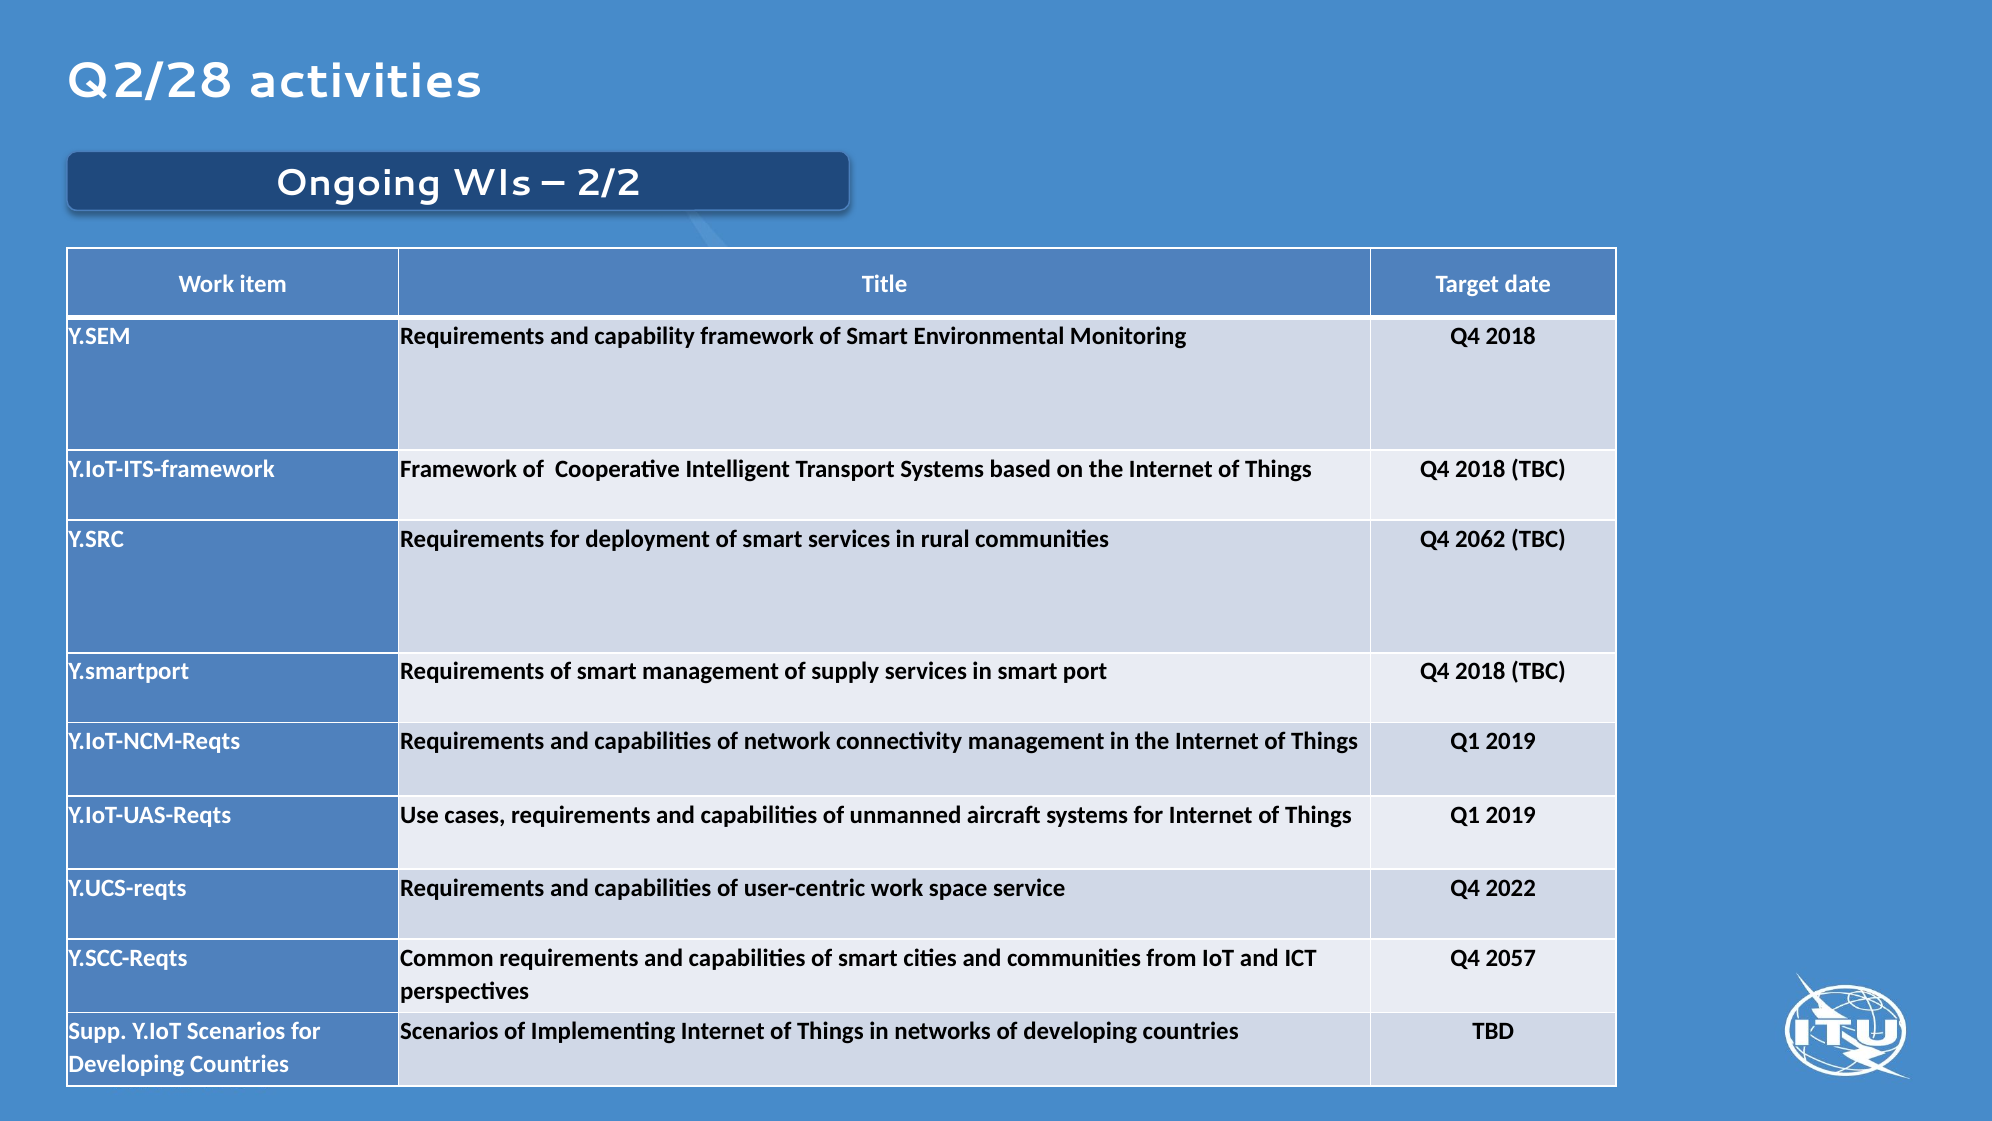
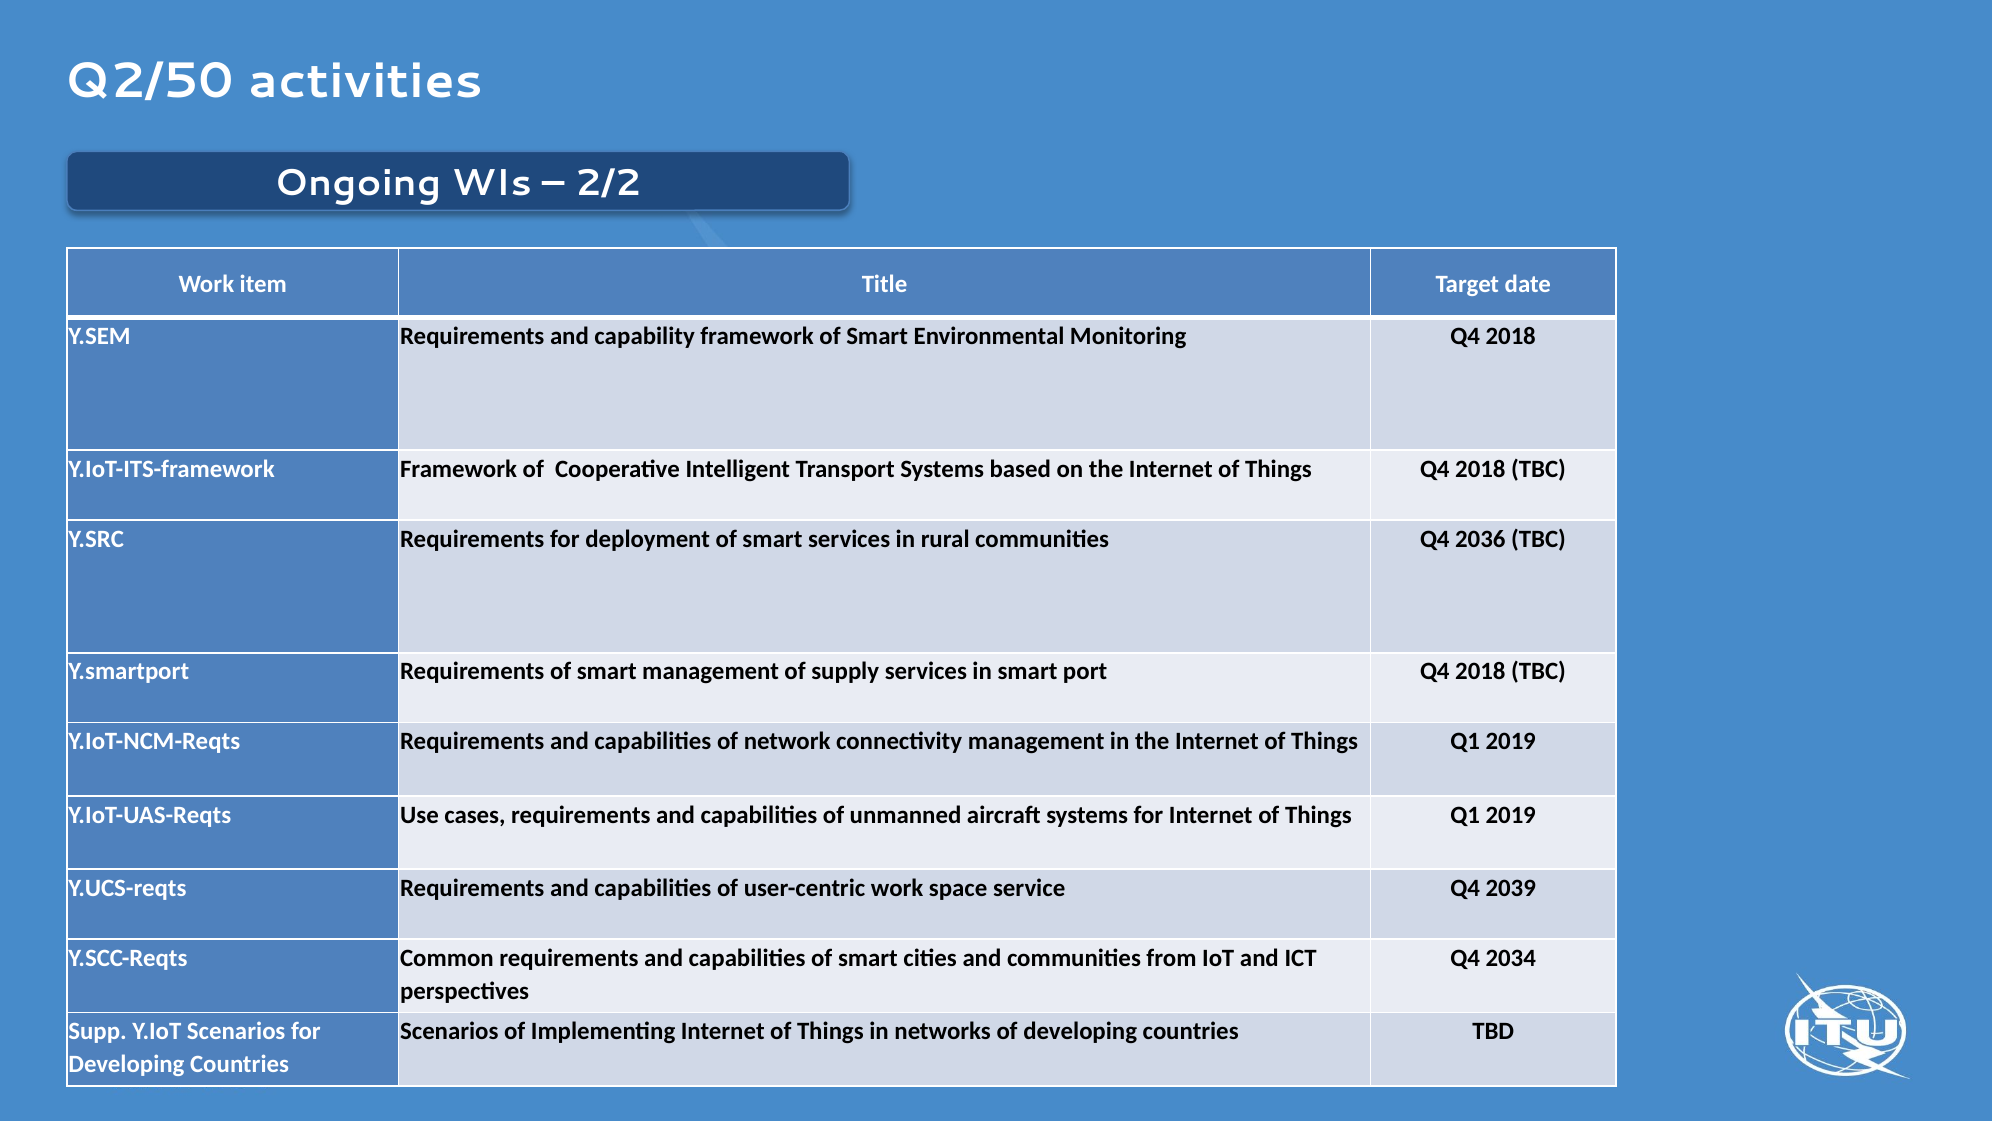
Q2/28: Q2/28 -> Q2/50
2062: 2062 -> 2036
2022: 2022 -> 2039
2057: 2057 -> 2034
